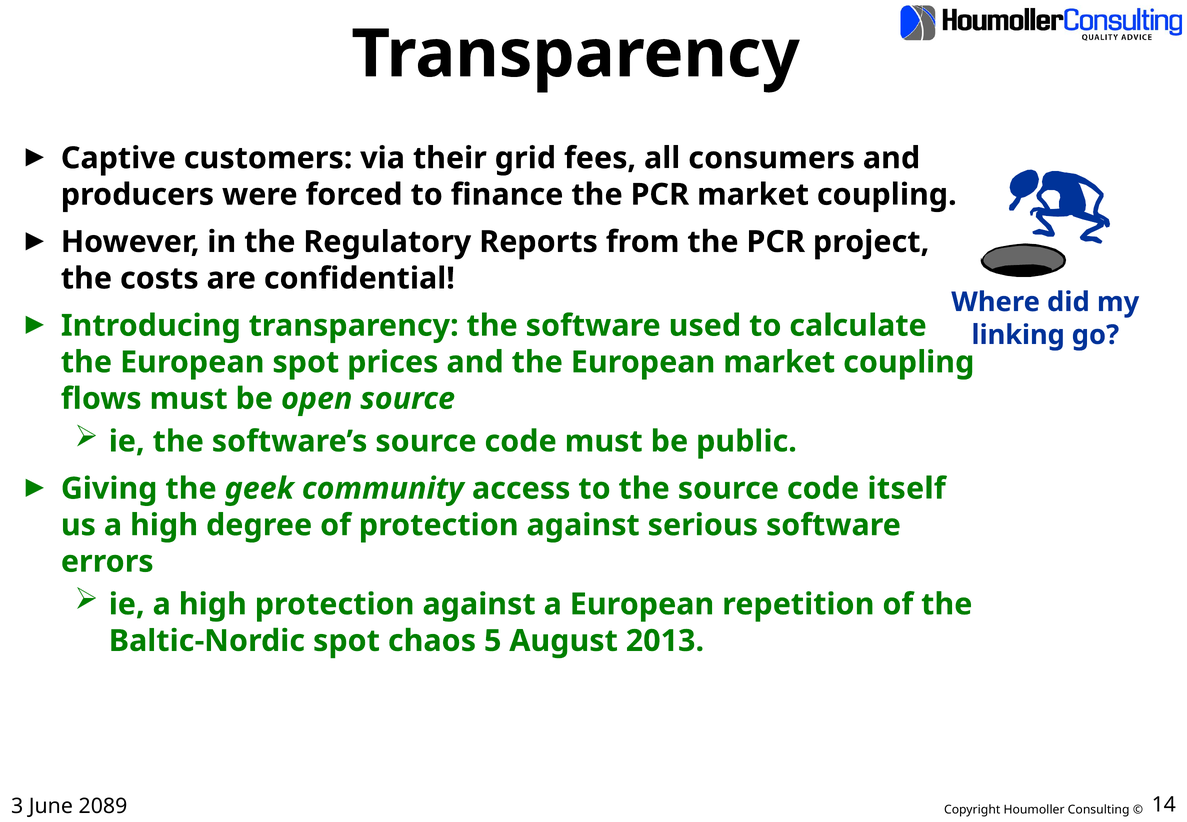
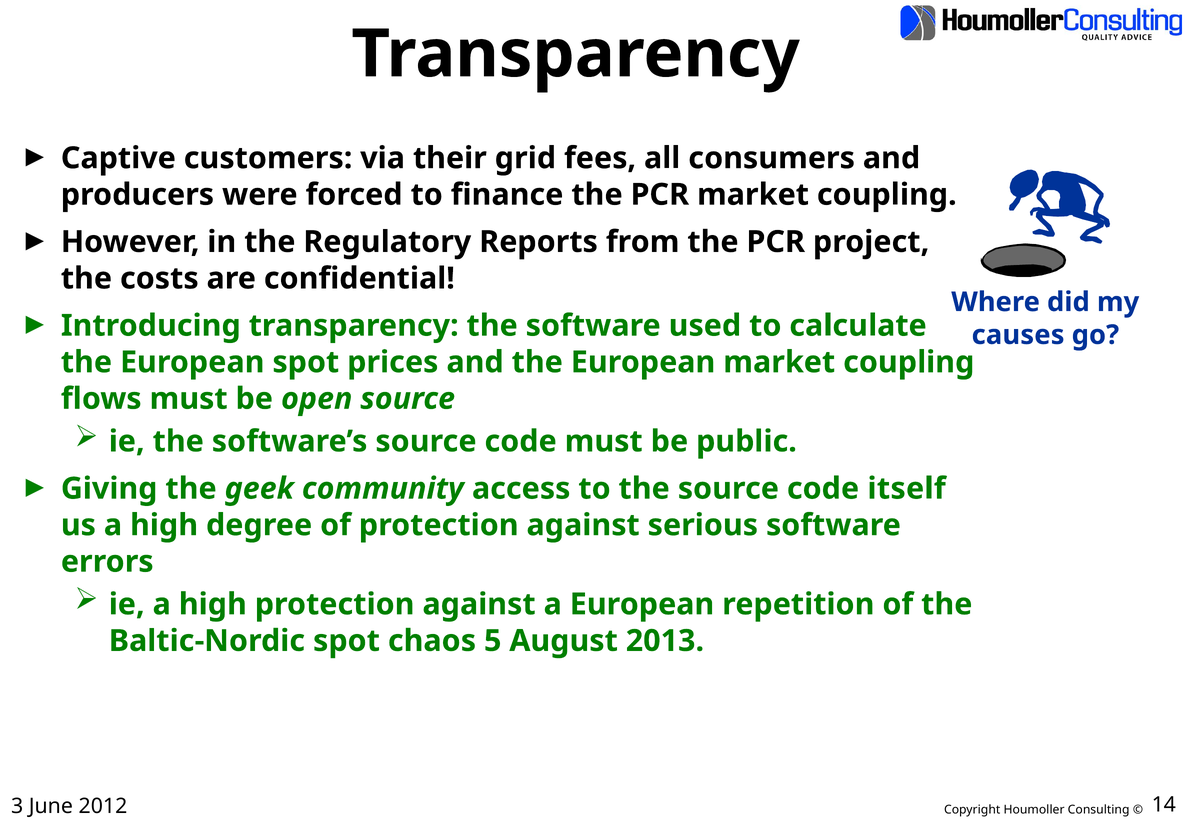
linking: linking -> causes
2089: 2089 -> 2012
